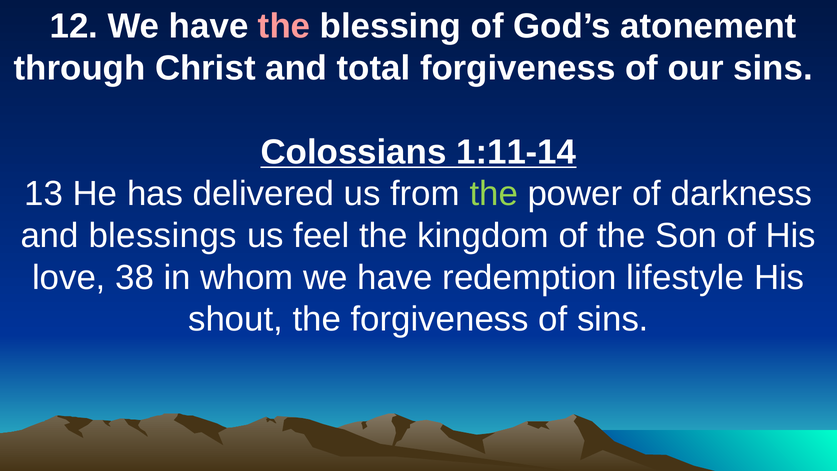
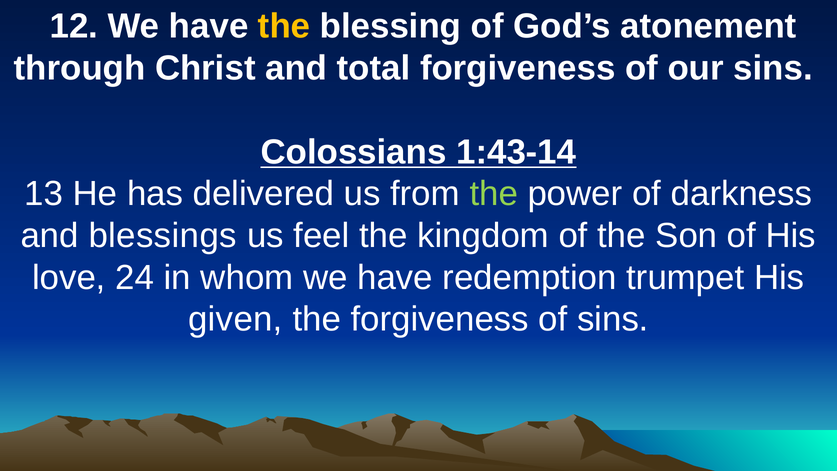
the at (284, 26) colour: pink -> yellow
1:11-14: 1:11-14 -> 1:43-14
38: 38 -> 24
lifestyle: lifestyle -> trumpet
shout: shout -> given
